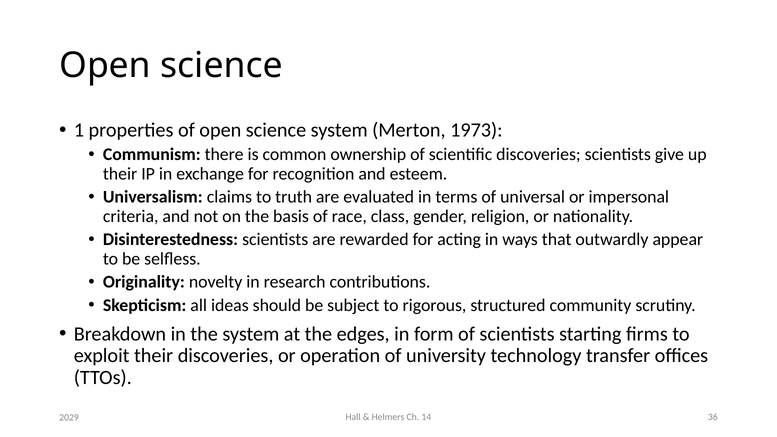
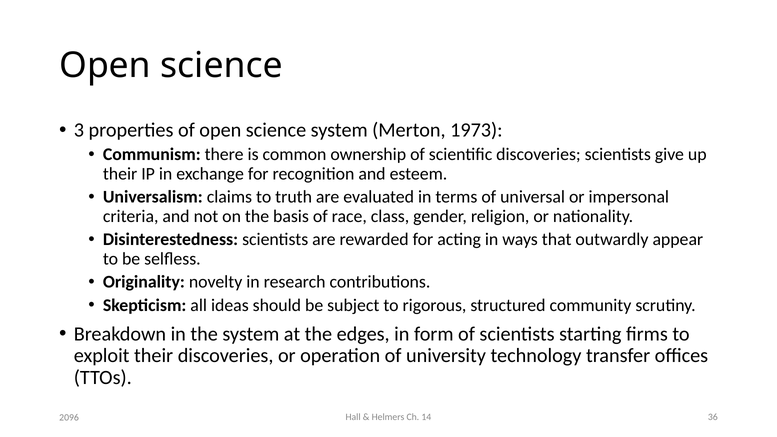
1: 1 -> 3
2029: 2029 -> 2096
